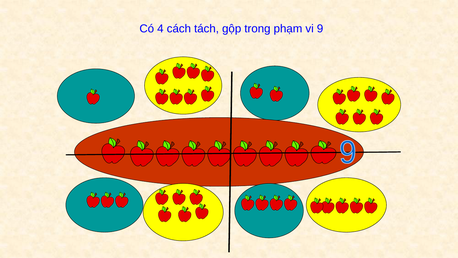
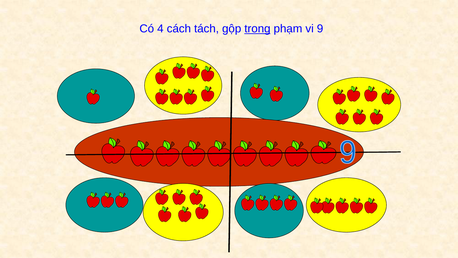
trong underline: none -> present
